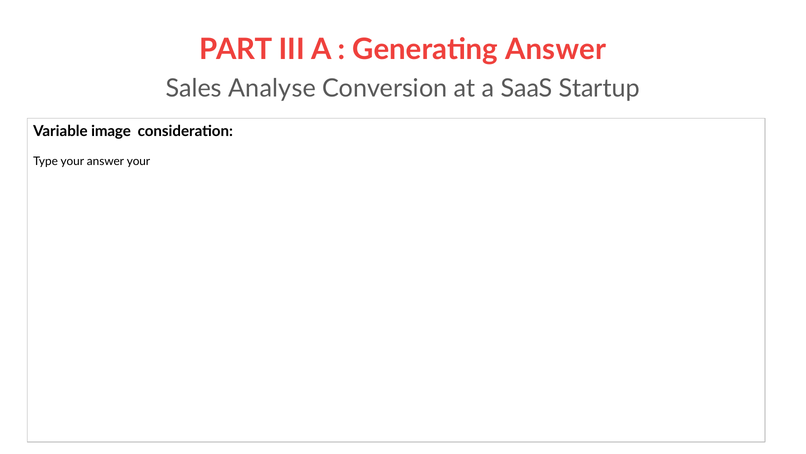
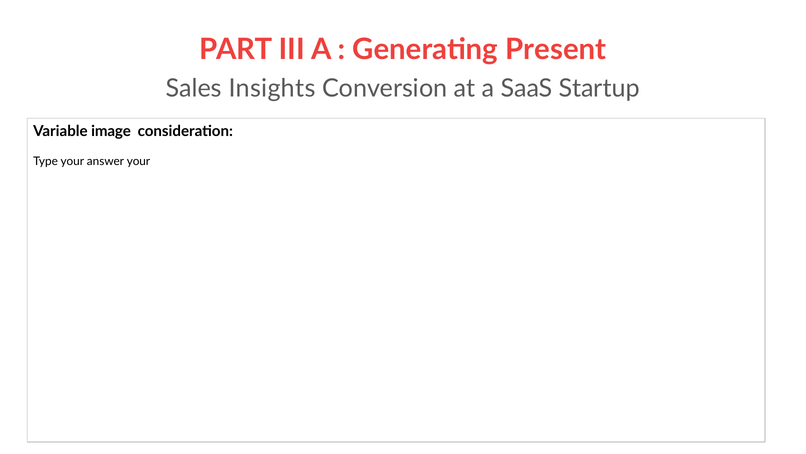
Generating Answer: Answer -> Present
Analyse: Analyse -> Insights
